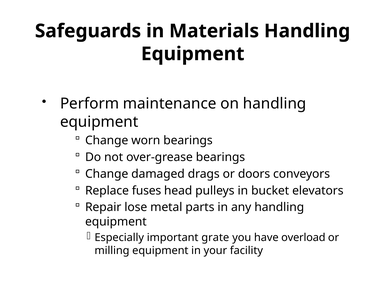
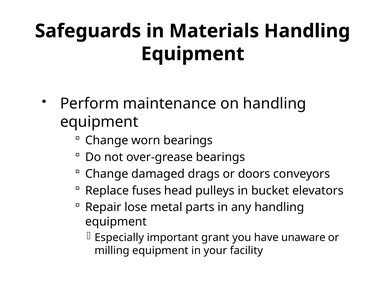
grate: grate -> grant
overload: overload -> unaware
